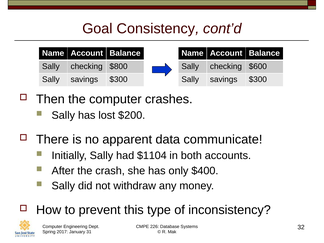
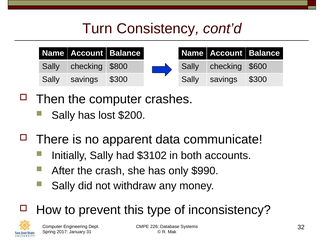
Goal: Goal -> Turn
$1104: $1104 -> $3102
$400: $400 -> $990
